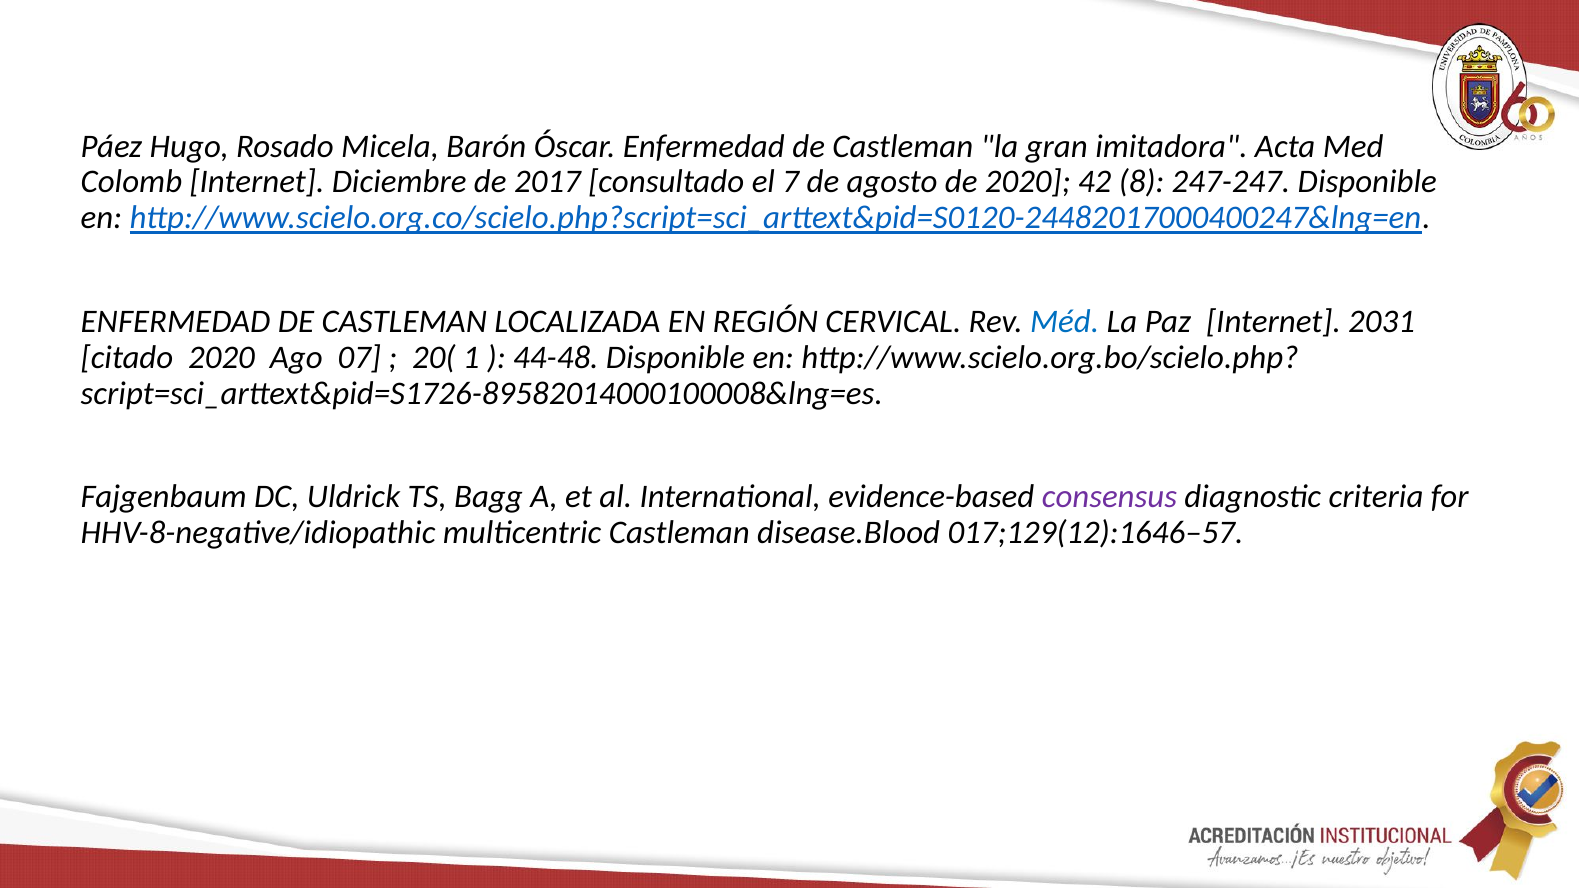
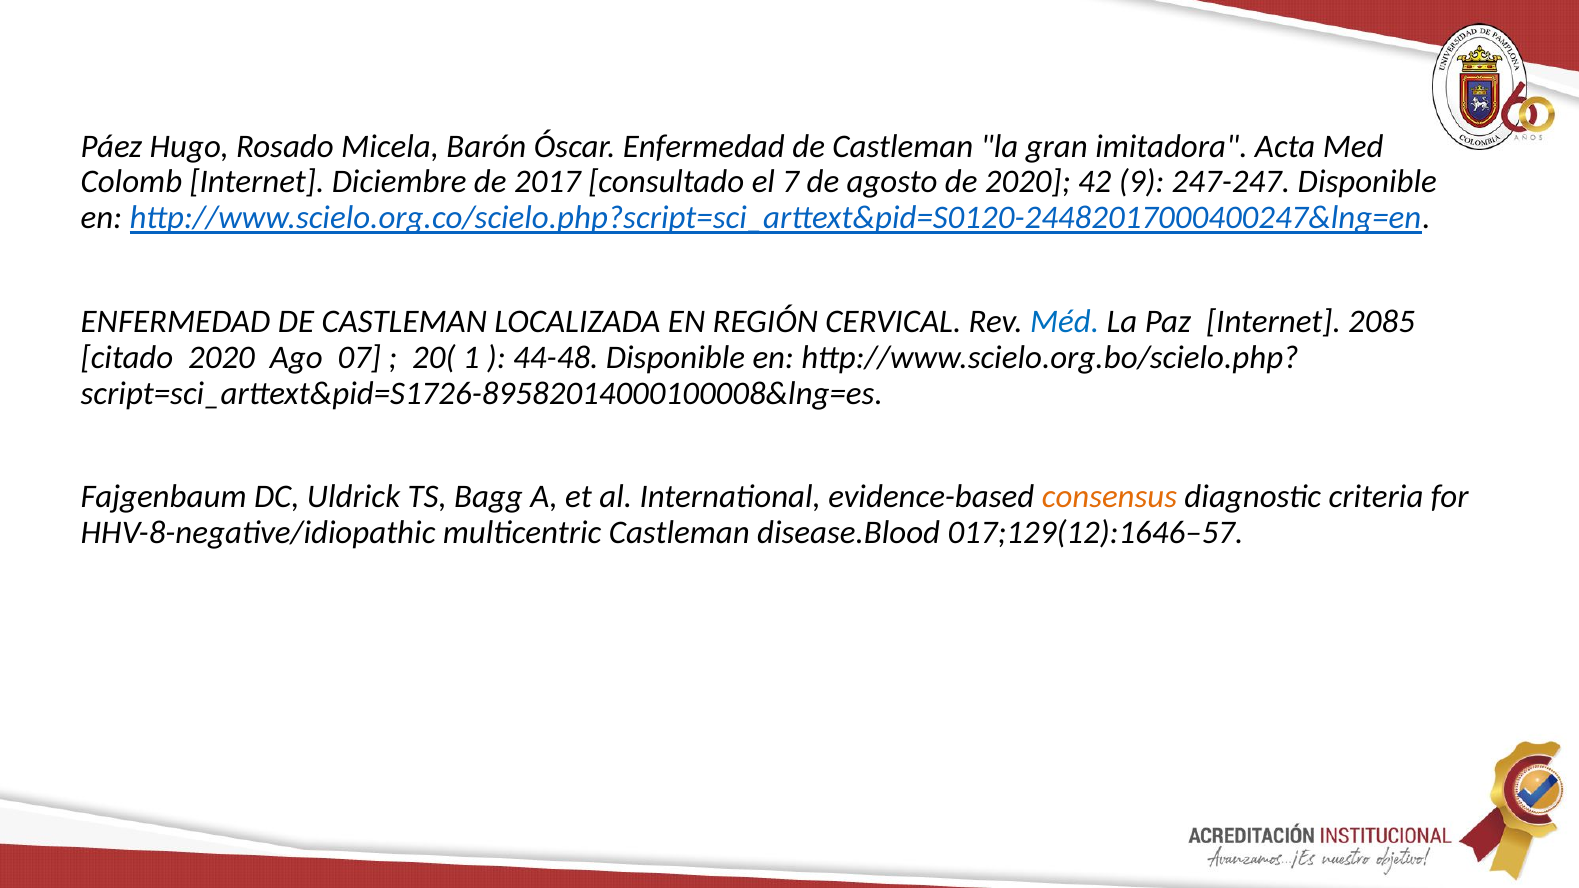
8: 8 -> 9
2031: 2031 -> 2085
consensus colour: purple -> orange
